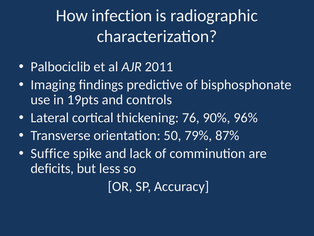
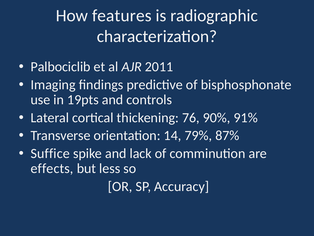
infection: infection -> features
96%: 96% -> 91%
50: 50 -> 14
deficits: deficits -> effects
